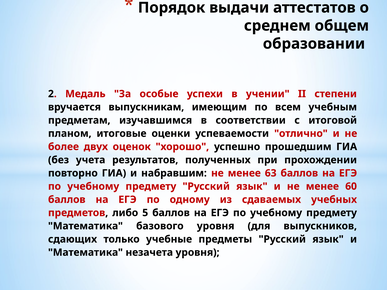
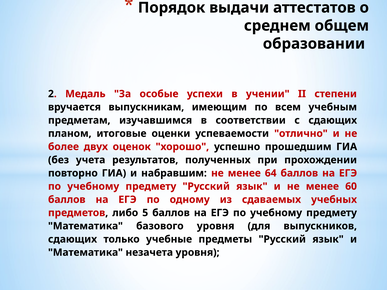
с итоговой: итоговой -> сдающих
63: 63 -> 64
